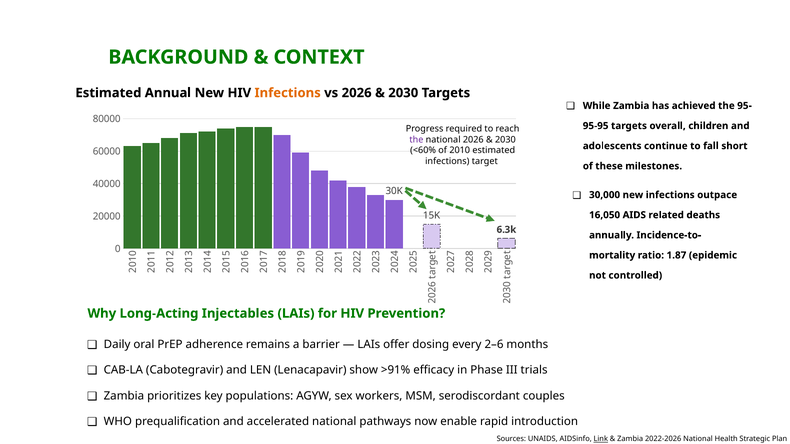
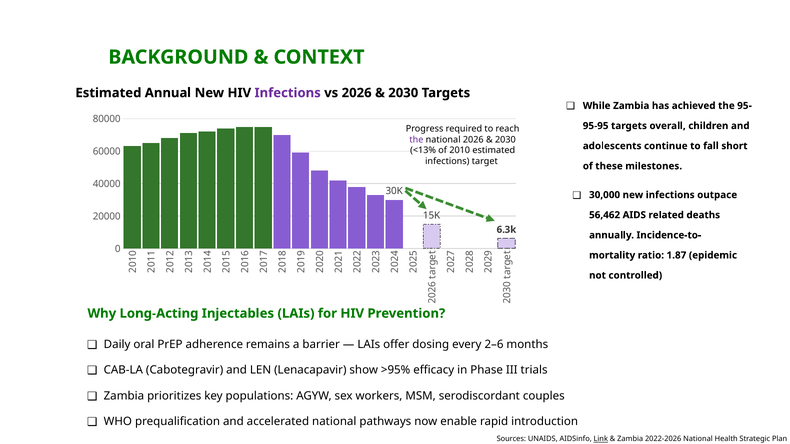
Infections at (288, 93) colour: orange -> purple
<60%: <60% -> <13%
16,050: 16,050 -> 56,462
>91%: >91% -> >95%
